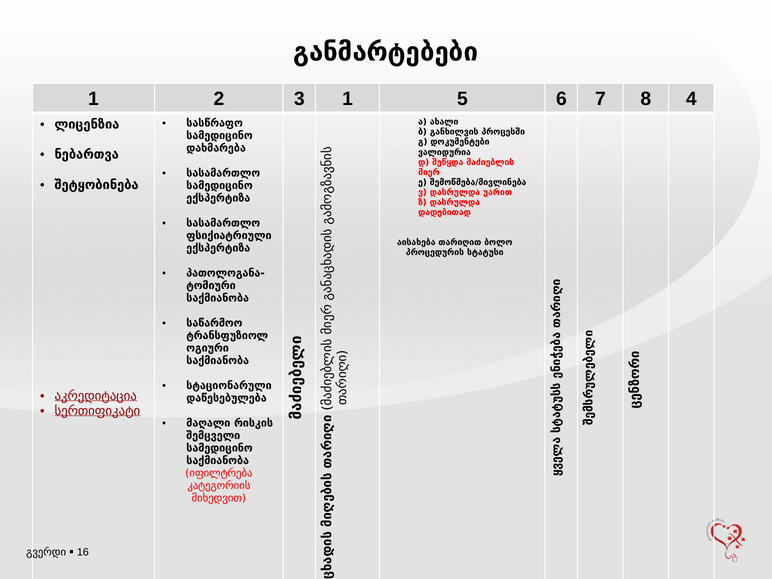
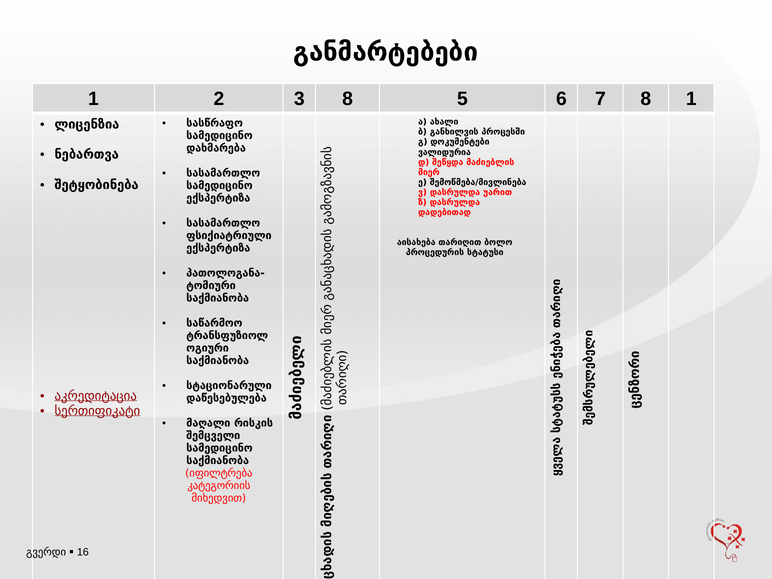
3 1: 1 -> 8
8 4: 4 -> 1
